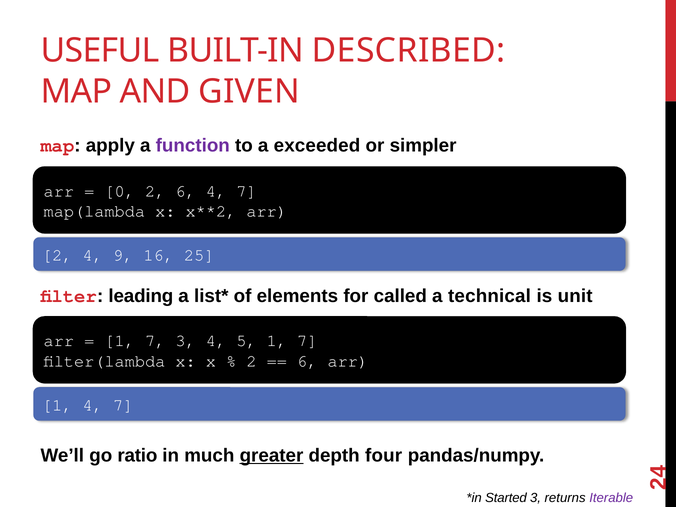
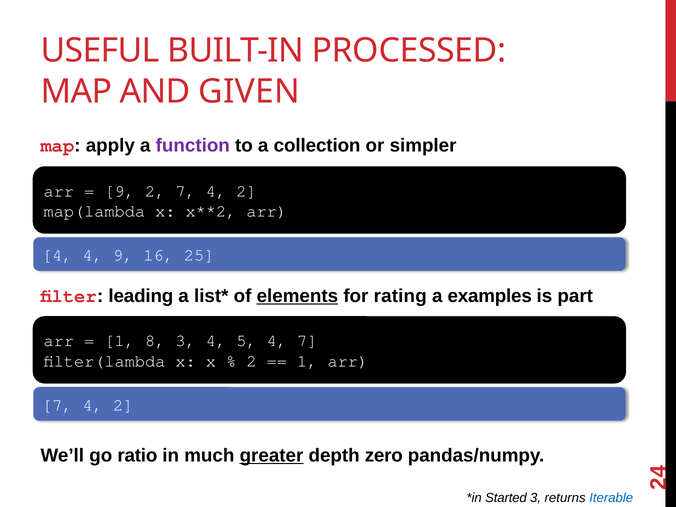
DESCRIBED: DESCRIBED -> PROCESSED
exceeded: exceeded -> collection
0 at (120, 191): 0 -> 9
2 6: 6 -> 7
7 at (246, 191): 7 -> 2
2 at (57, 255): 2 -> 4
elements underline: none -> present
called: called -> rating
technical: technical -> examples
unit: unit -> part
7 at (155, 341): 7 -> 8
5 1: 1 -> 4
6 at (307, 361): 6 -> 1
1 at (57, 405): 1 -> 7
7 at (123, 405): 7 -> 2
four: four -> zero
Iterable colour: purple -> blue
